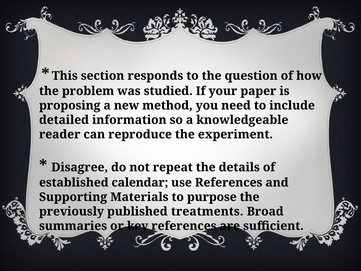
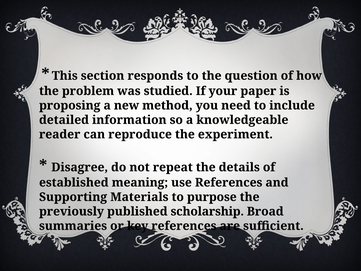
calendar: calendar -> meaning
treatments: treatments -> scholarship
